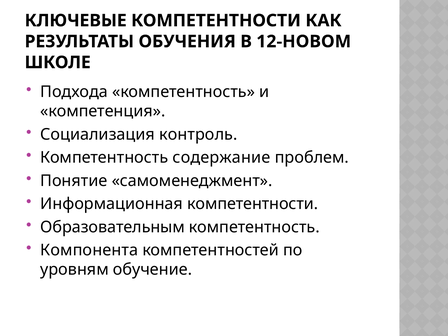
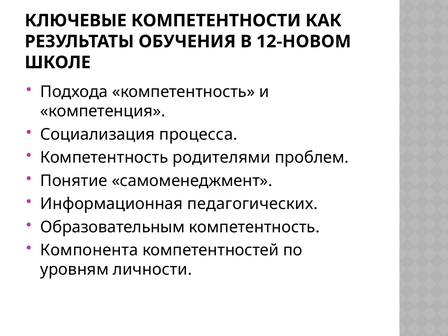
контроль: контроль -> процесса
содержание: содержание -> родителями
Информационная компетентности: компетентности -> педагогических
обучение: обучение -> личности
